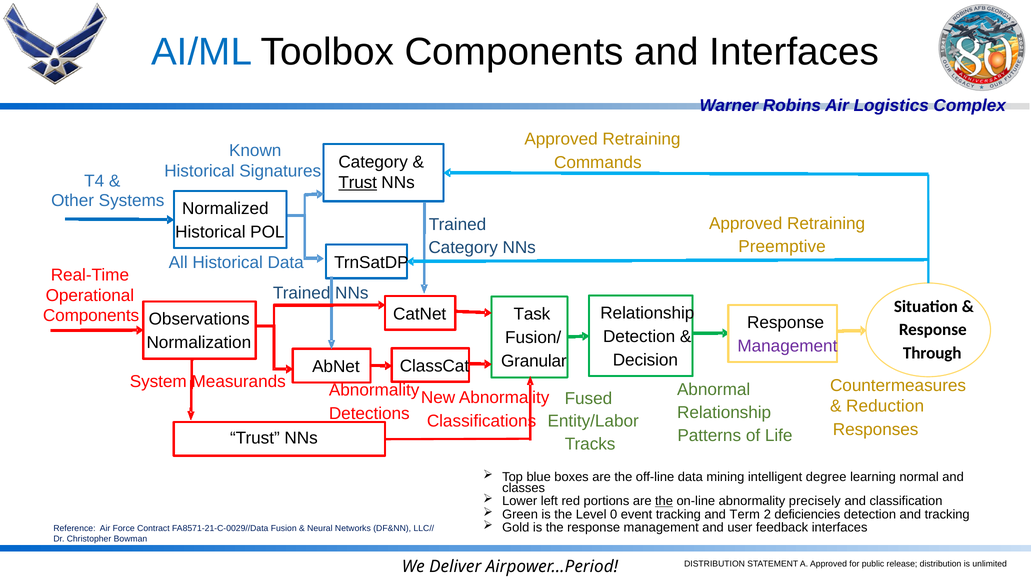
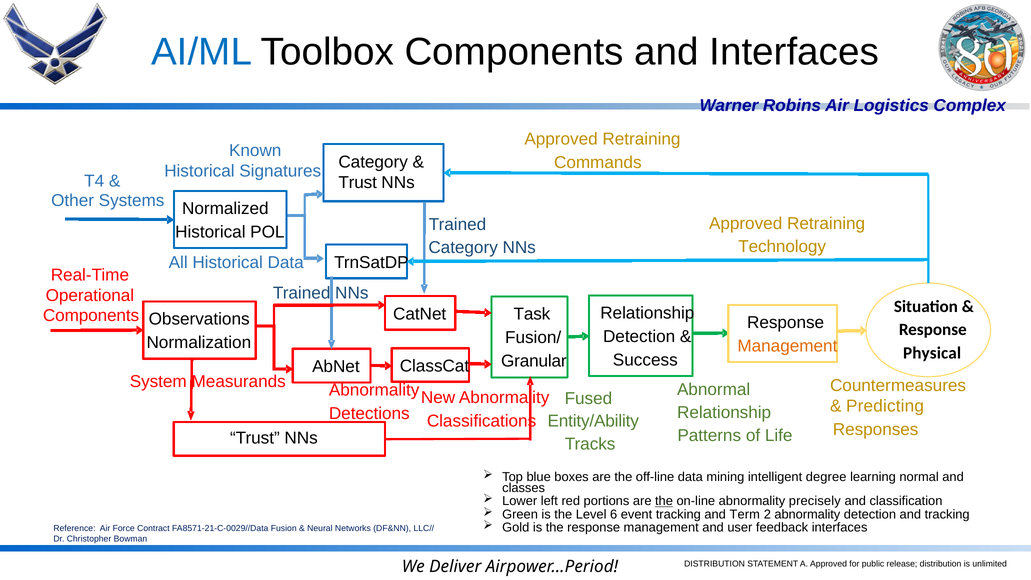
Trust at (358, 182) underline: present -> none
Preemptive: Preemptive -> Technology
Management at (787, 346) colour: purple -> orange
Through: Through -> Physical
Decision: Decision -> Success
Reduction: Reduction -> Predicting
Entity/Labor: Entity/Labor -> Entity/Ability
0: 0 -> 6
2 deficiencies: deficiencies -> abnormality
